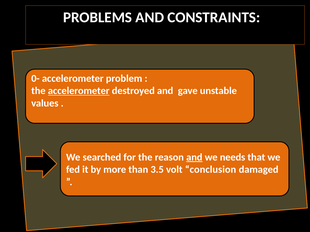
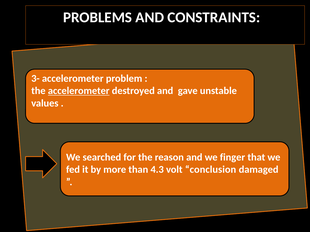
0-: 0- -> 3-
and at (194, 158) underline: present -> none
needs: needs -> finger
3.5: 3.5 -> 4.3
